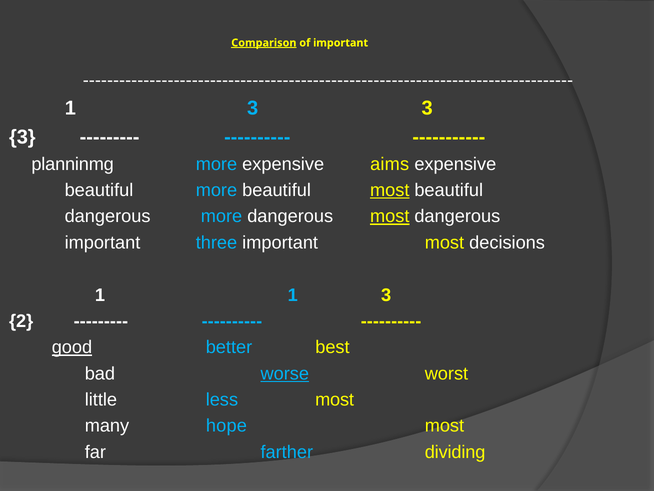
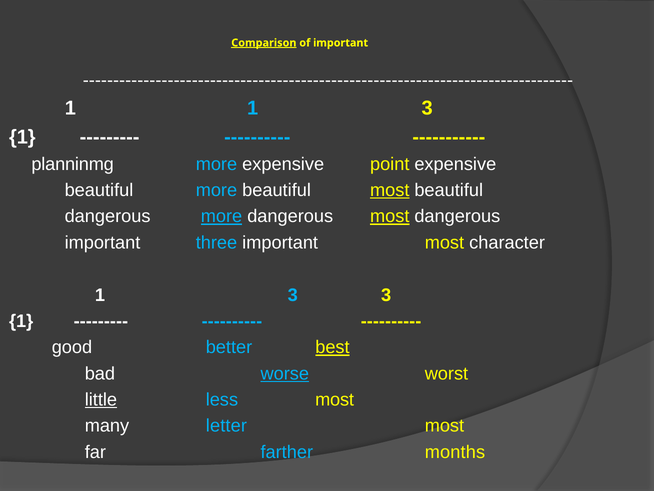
3 at (253, 108): 3 -> 1
3 at (22, 137): 3 -> 1
aims: aims -> point
more at (222, 216) underline: none -> present
decisions: decisions -> character
1 at (293, 295): 1 -> 3
2 at (21, 321): 2 -> 1
good underline: present -> none
best underline: none -> present
little underline: none -> present
hope: hope -> letter
dividing: dividing -> months
